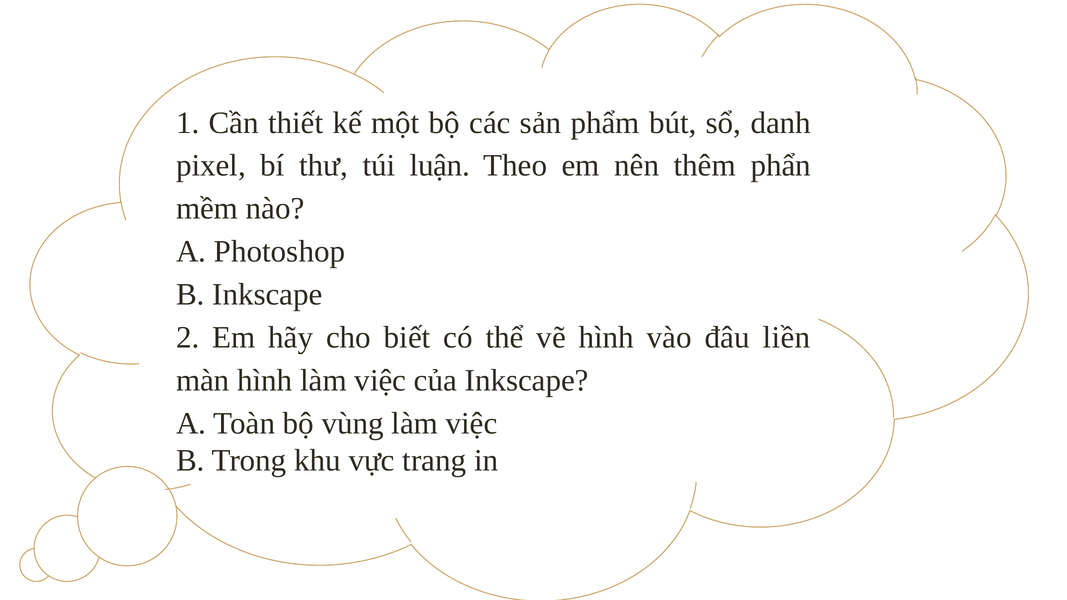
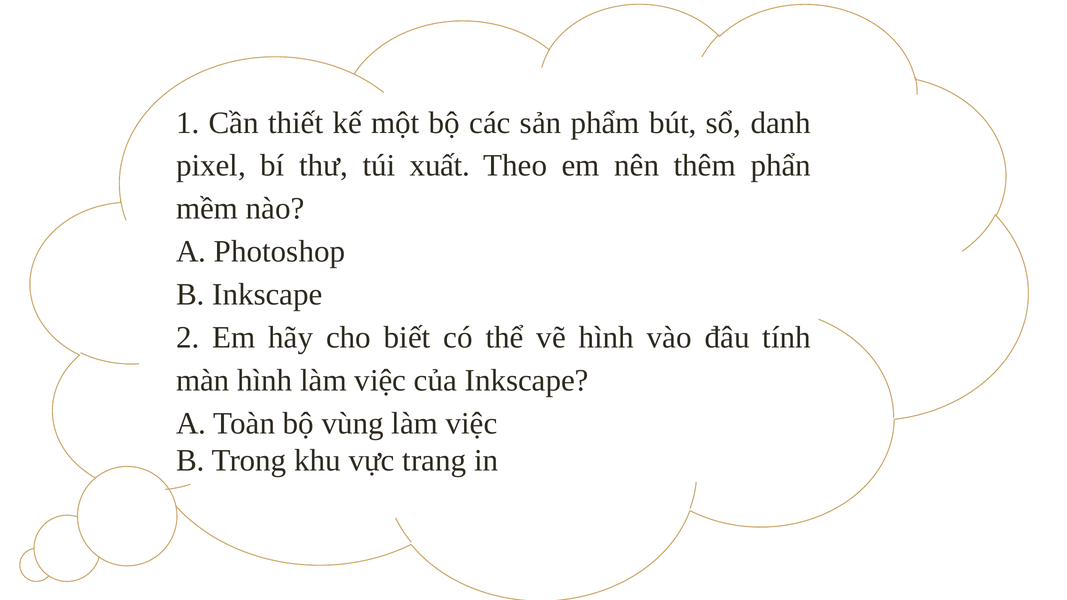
luận: luận -> xuất
liền: liền -> tính
